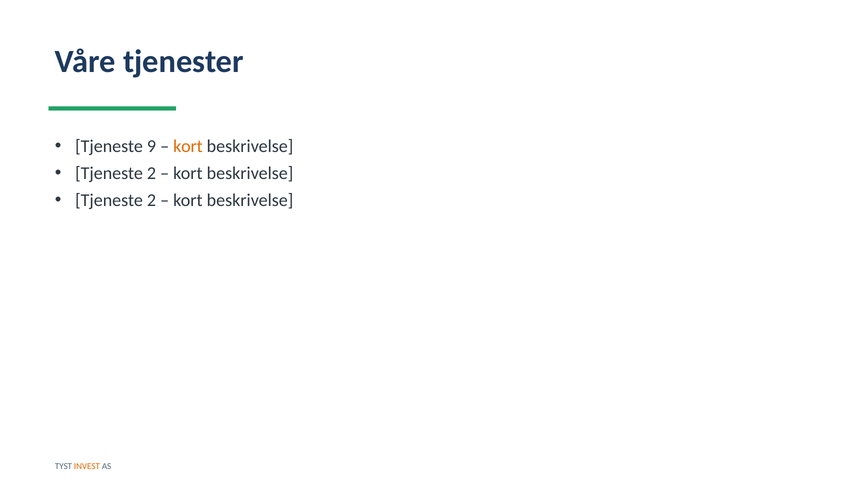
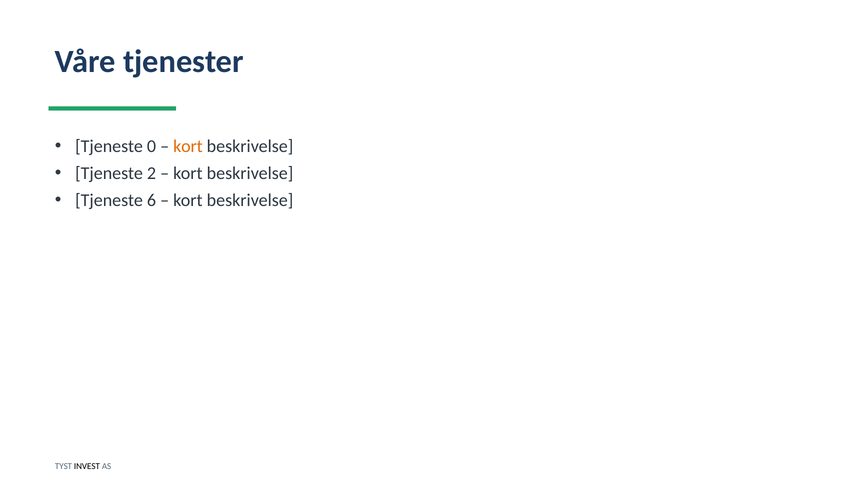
9: 9 -> 0
2 at (151, 200): 2 -> 6
INVEST colour: orange -> black
